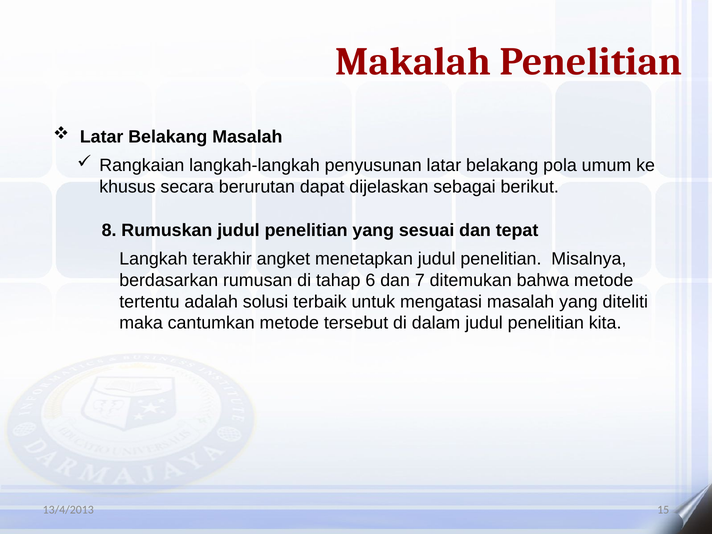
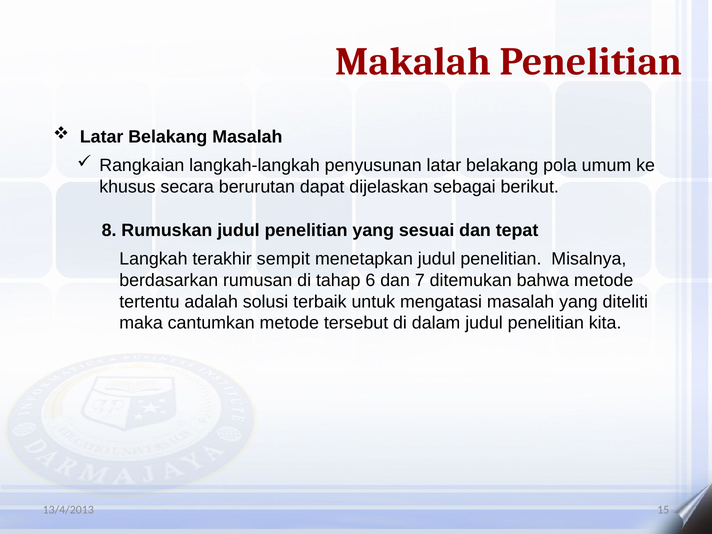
angket: angket -> sempit
